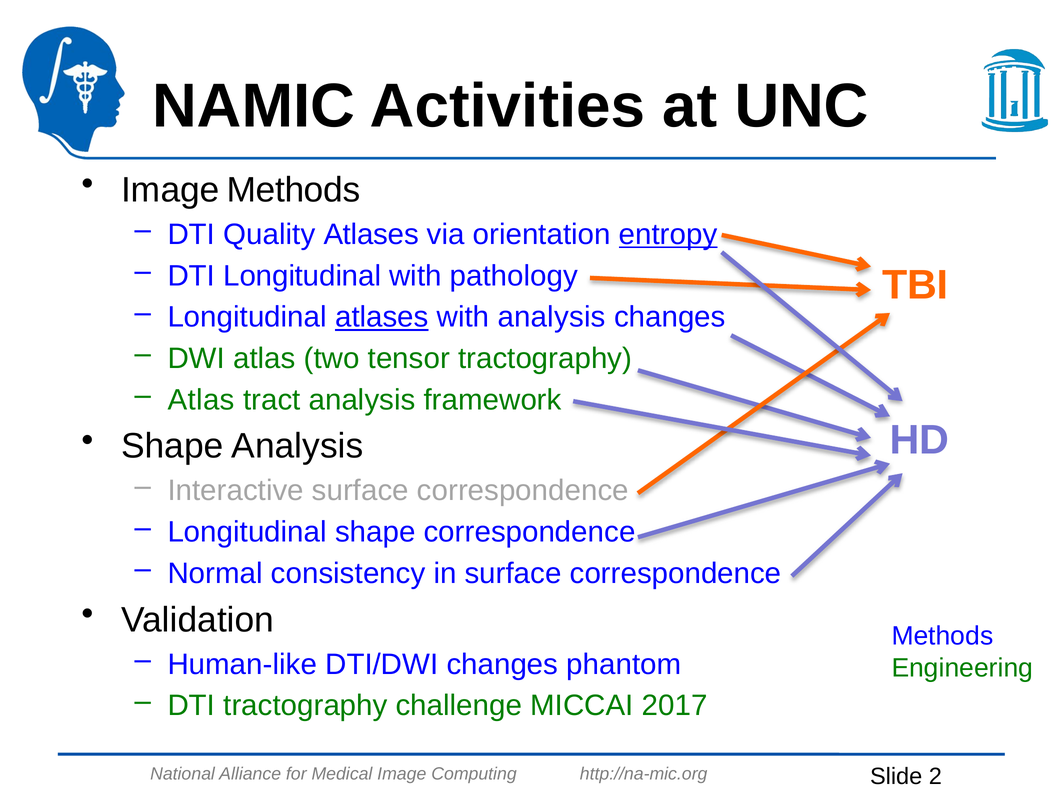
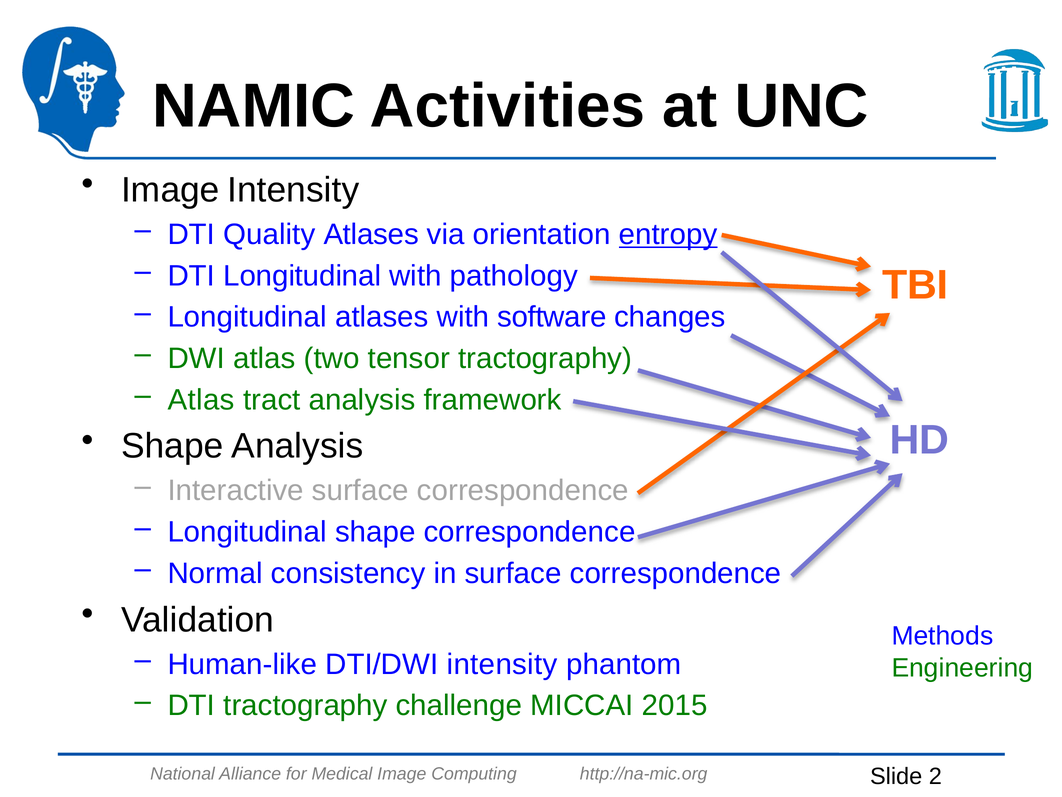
Image Methods: Methods -> Intensity
atlases at (382, 317) underline: present -> none
with analysis: analysis -> software
DTI/DWI changes: changes -> intensity
2017: 2017 -> 2015
